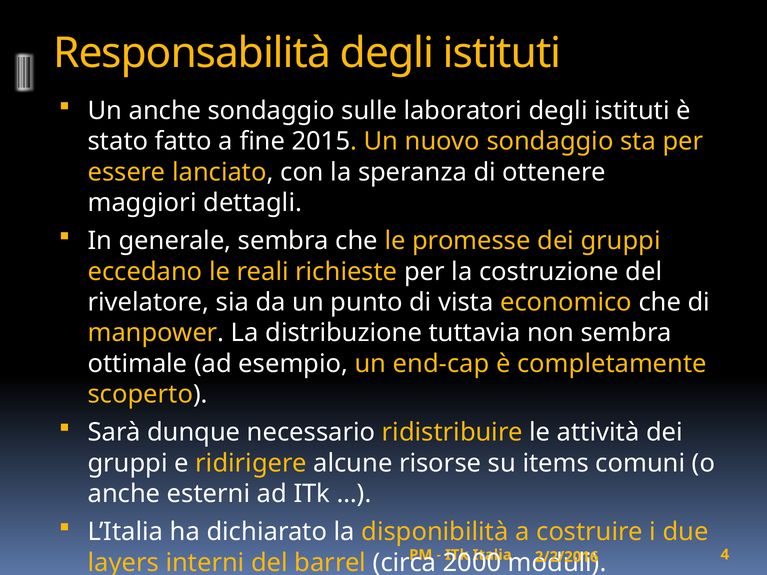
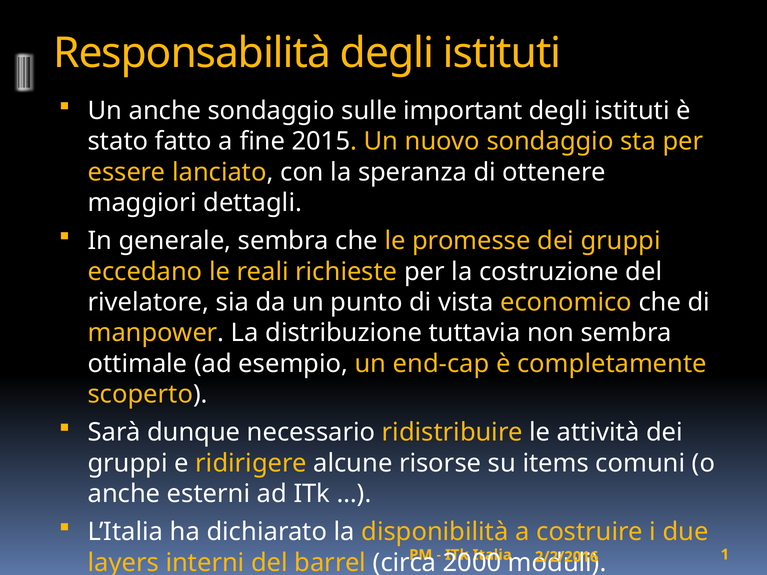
laboratori: laboratori -> important
4: 4 -> 1
